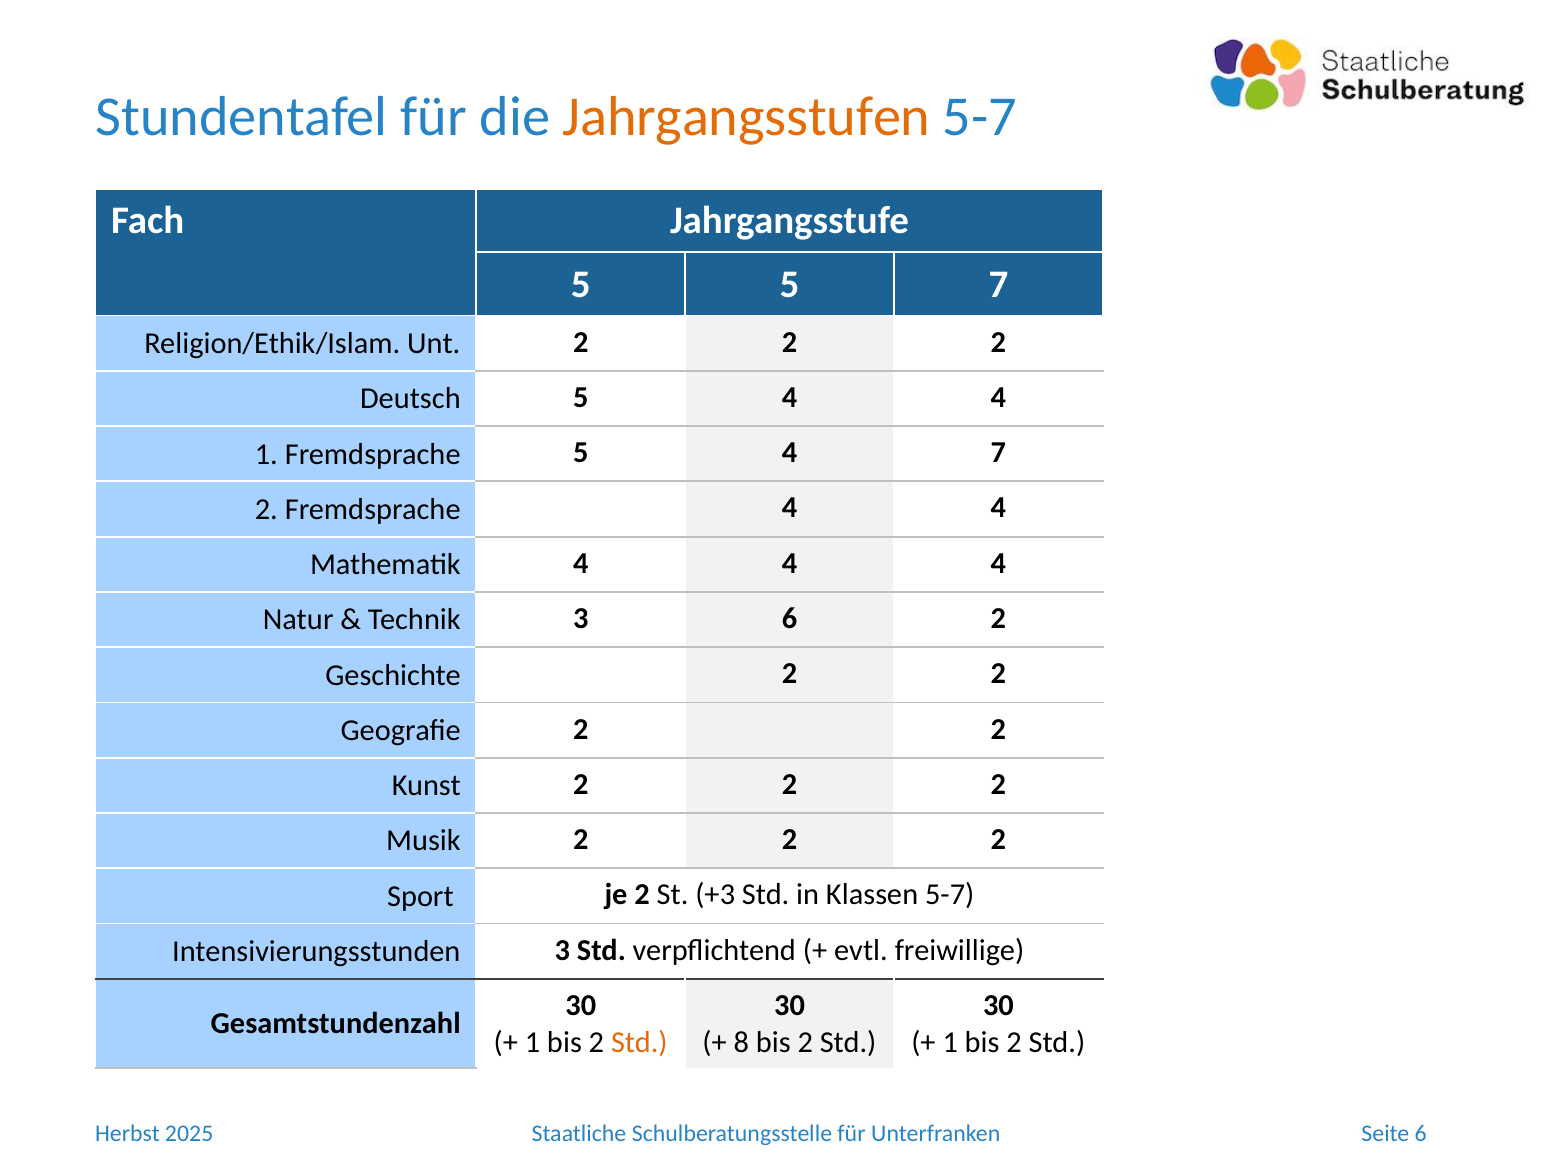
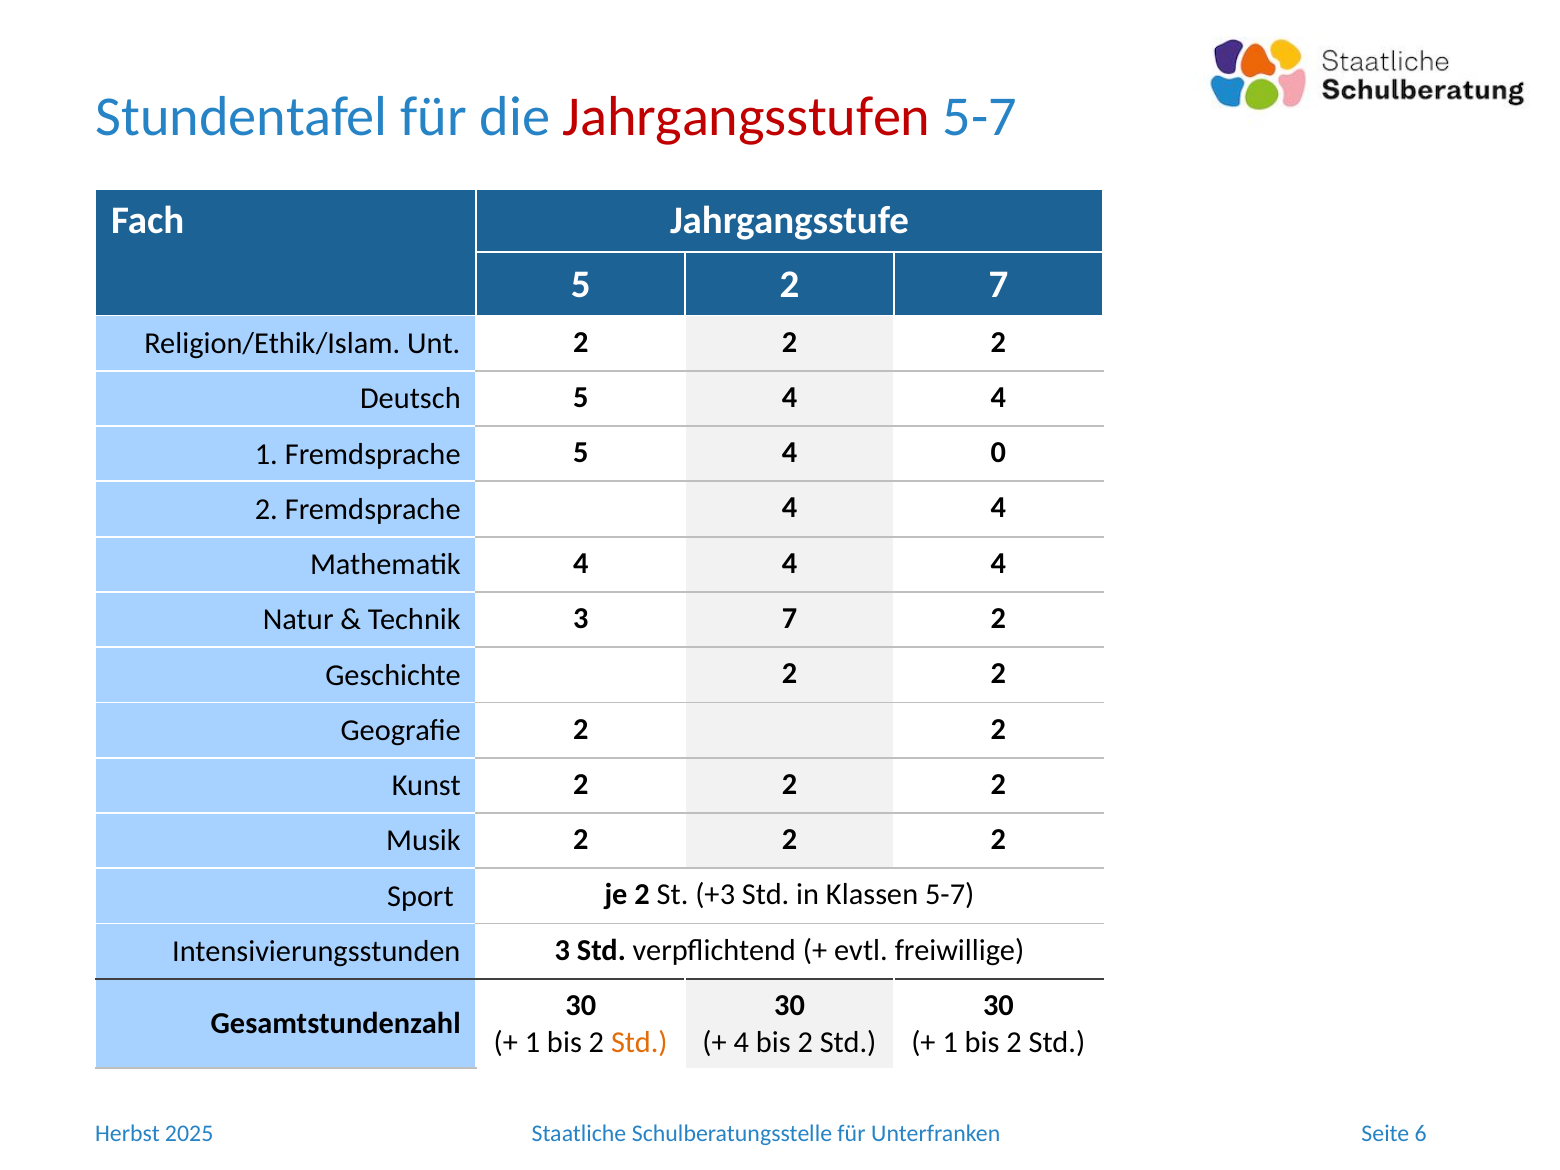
Jahrgangsstufen colour: orange -> red
5 5: 5 -> 2
4 7: 7 -> 0
3 6: 6 -> 7
8 at (741, 1042): 8 -> 4
